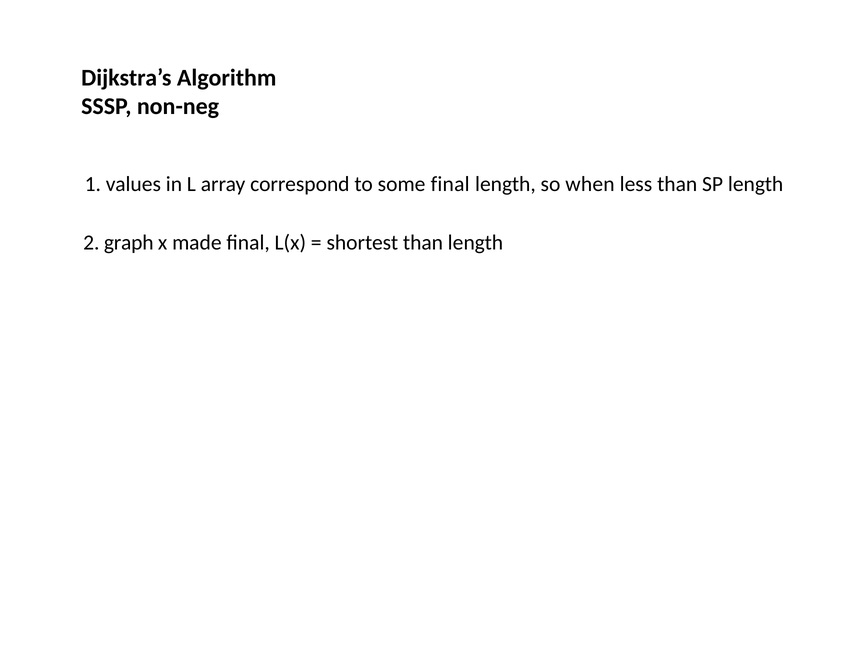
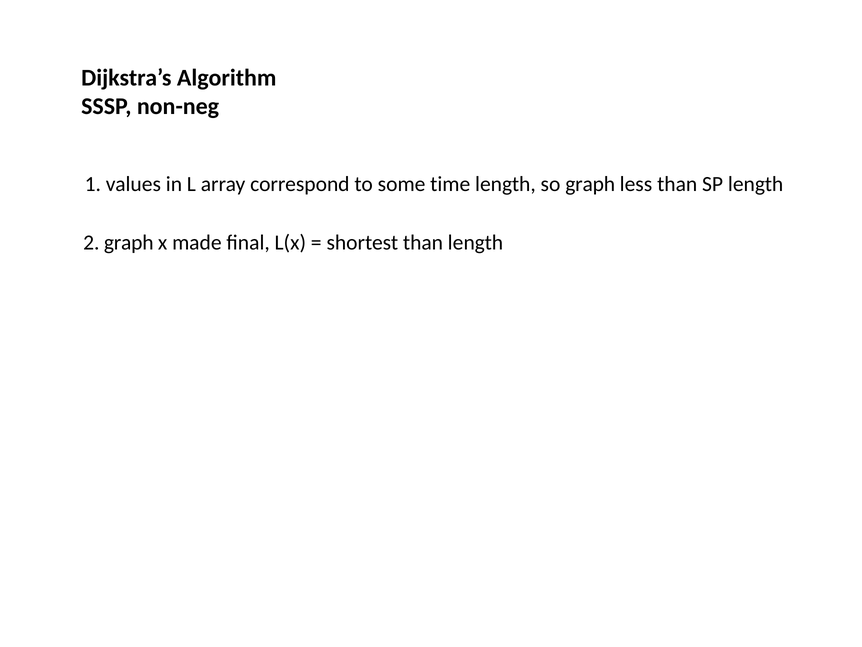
some final: final -> time
so when: when -> graph
